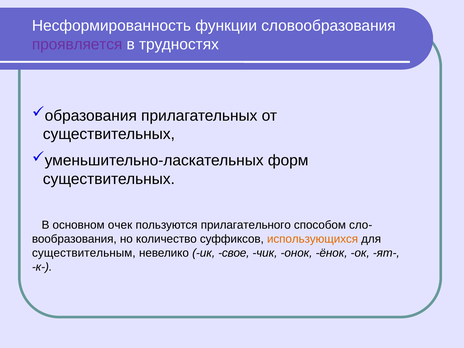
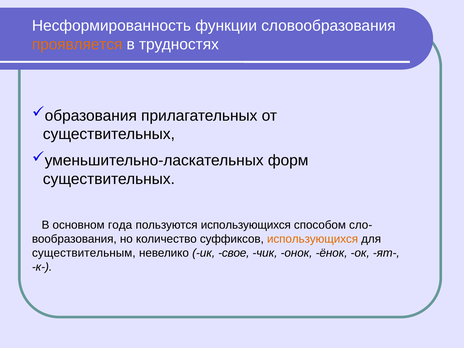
проявляется colour: purple -> orange
очек: очек -> года
пользуются прилагательного: прилагательного -> использующихся
